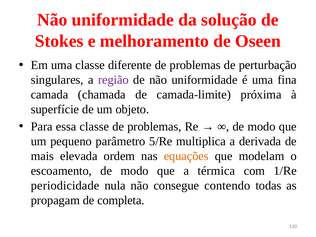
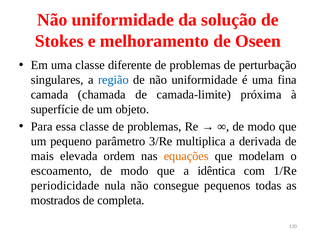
região colour: purple -> blue
5/Re: 5/Re -> 3/Re
térmica: térmica -> idêntica
contendo: contendo -> pequenos
propagam: propagam -> mostrados
